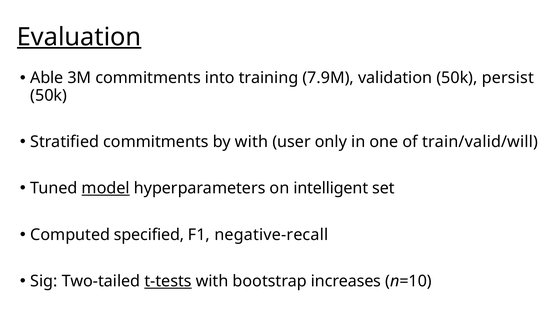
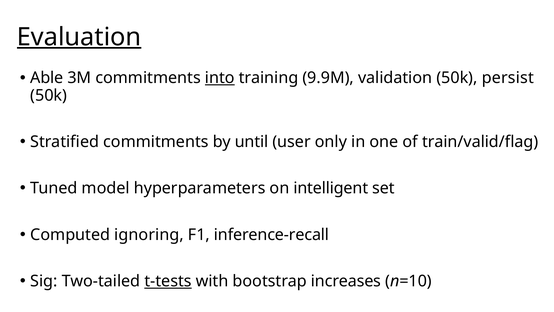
into underline: none -> present
7.9M: 7.9M -> 9.9M
by with: with -> until
train/valid/will: train/valid/will -> train/valid/flag
model underline: present -> none
specified: specified -> ignoring
negative-recall: negative-recall -> inference-recall
